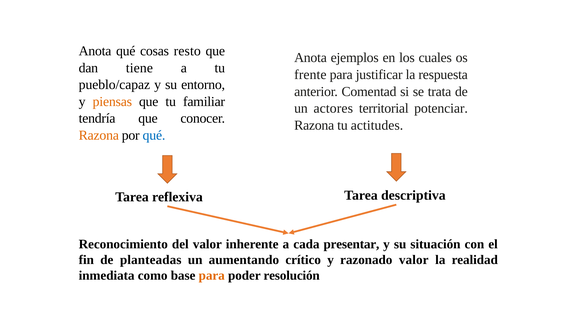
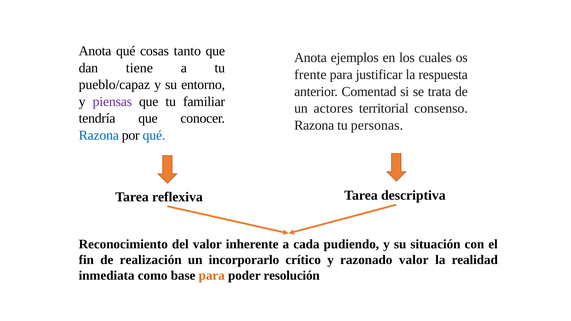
resto: resto -> tanto
piensas colour: orange -> purple
potenciar: potenciar -> consenso
actitudes: actitudes -> personas
Razona at (99, 135) colour: orange -> blue
presentar: presentar -> pudiendo
planteadas: planteadas -> realización
aumentando: aumentando -> incorporarlo
